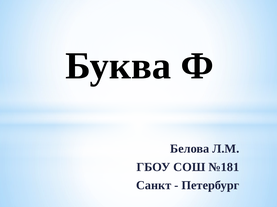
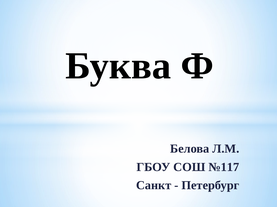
№181: №181 -> №117
